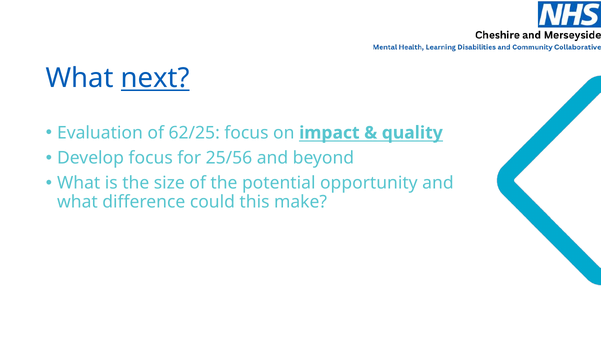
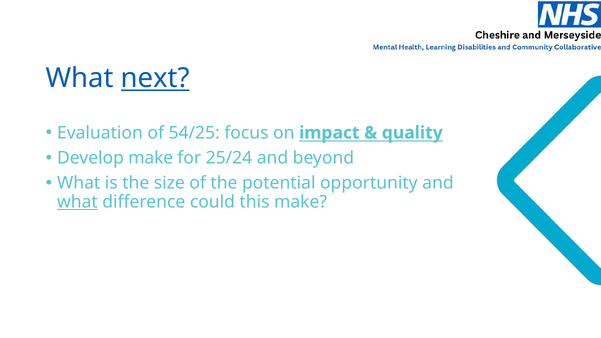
62/25: 62/25 -> 54/25
Develop focus: focus -> make
25/56: 25/56 -> 25/24
what at (77, 202) underline: none -> present
